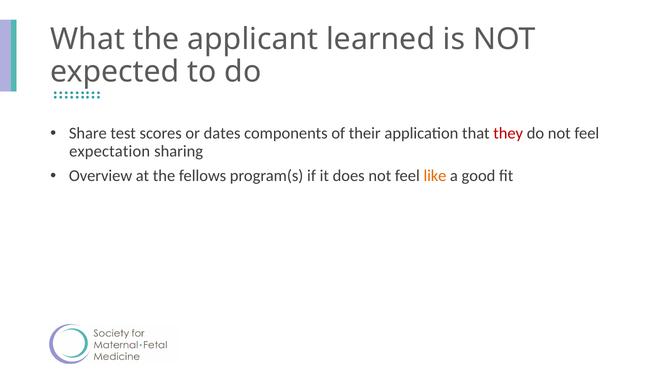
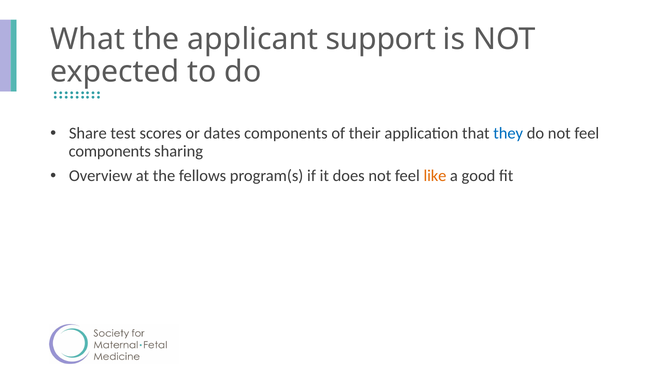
learned: learned -> support
they colour: red -> blue
expectation at (110, 151): expectation -> components
